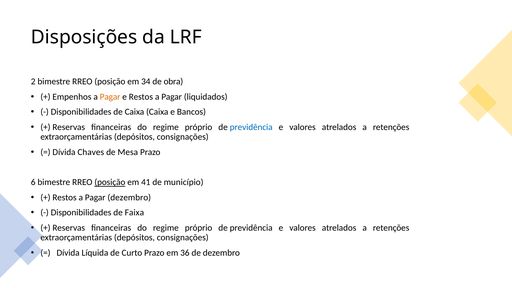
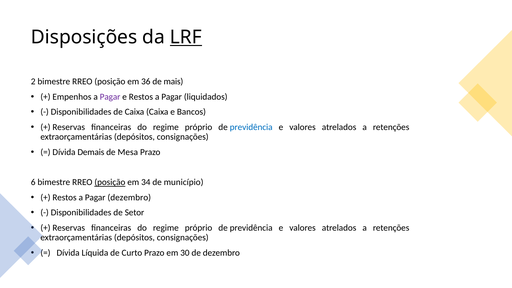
LRF underline: none -> present
34: 34 -> 36
obra: obra -> mais
Pagar at (110, 97) colour: orange -> purple
Chaves: Chaves -> Demais
41: 41 -> 34
Faixa: Faixa -> Setor
36: 36 -> 30
